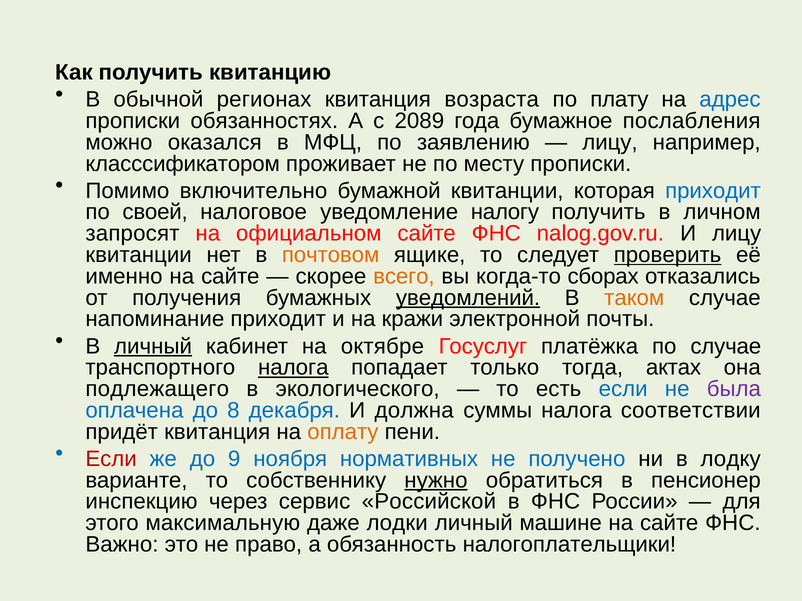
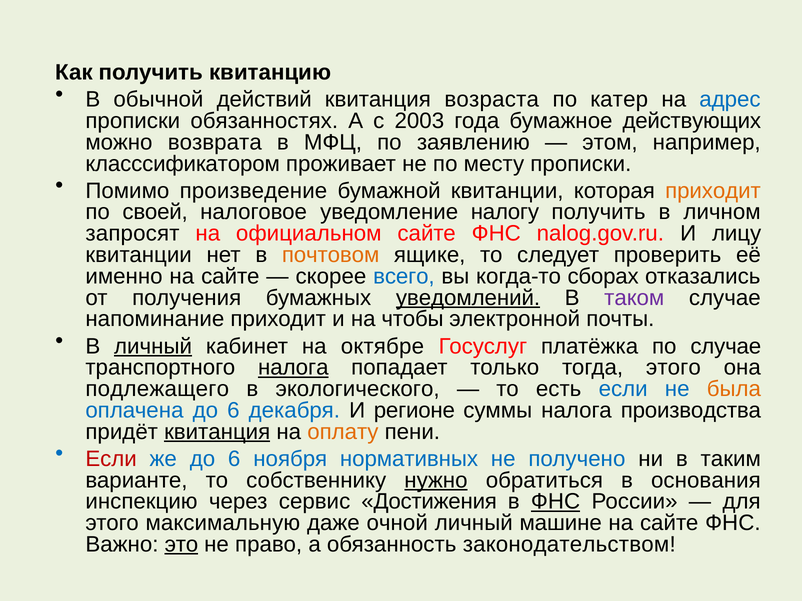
регионах: регионах -> действий
плату: плату -> катер
2089: 2089 -> 2003
послабления: послабления -> действующих
оказался: оказался -> возврата
лицу at (610, 142): лицу -> этом
включительно: включительно -> произведение
приходит at (713, 191) colour: blue -> orange
проверить underline: present -> none
всего colour: orange -> blue
таком colour: orange -> purple
кражи: кражи -> чтобы
тогда актах: актах -> этого
была colour: purple -> orange
оплачена до 8: 8 -> 6
должна: должна -> регионе
соответствии: соответствии -> производства
квитанция at (217, 432) underline: none -> present
же до 9: 9 -> 6
лодку: лодку -> таким
пенсионер: пенсионер -> основания
Российской: Российской -> Достижения
ФНС at (556, 502) underline: none -> present
лодки: лодки -> очной
это underline: none -> present
налогоплательщики: налогоплательщики -> законодательством
